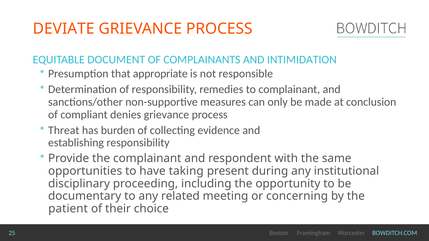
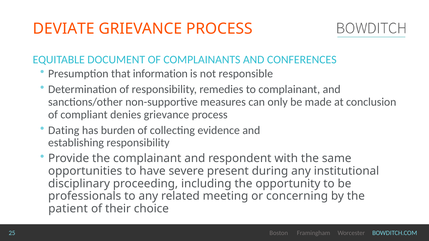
INTIMIDATION: INTIMIDATION -> CONFERENCES
appropriate: appropriate -> information
Threat: Threat -> Dating
taking: taking -> severe
documentary: documentary -> professionals
